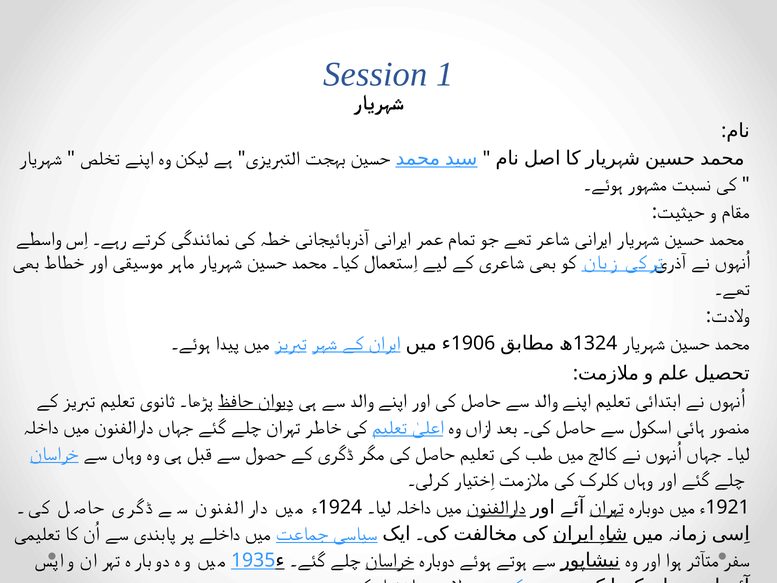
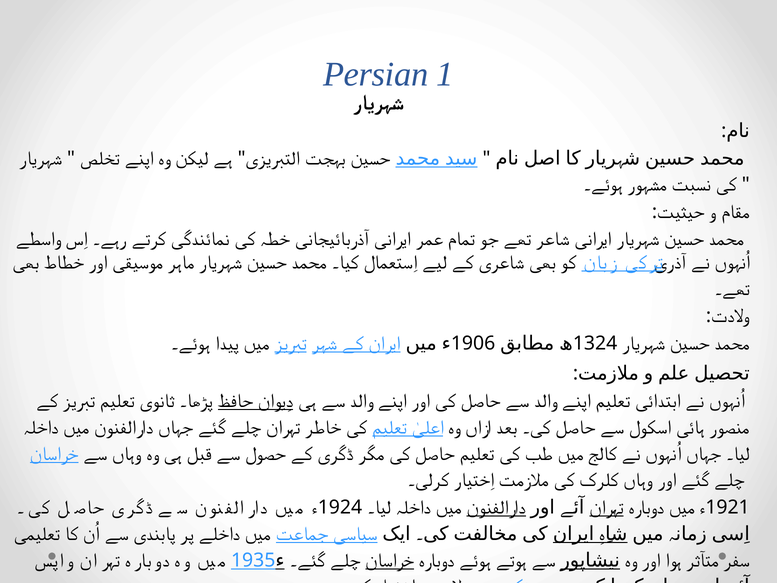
Session: Session -> Persian
